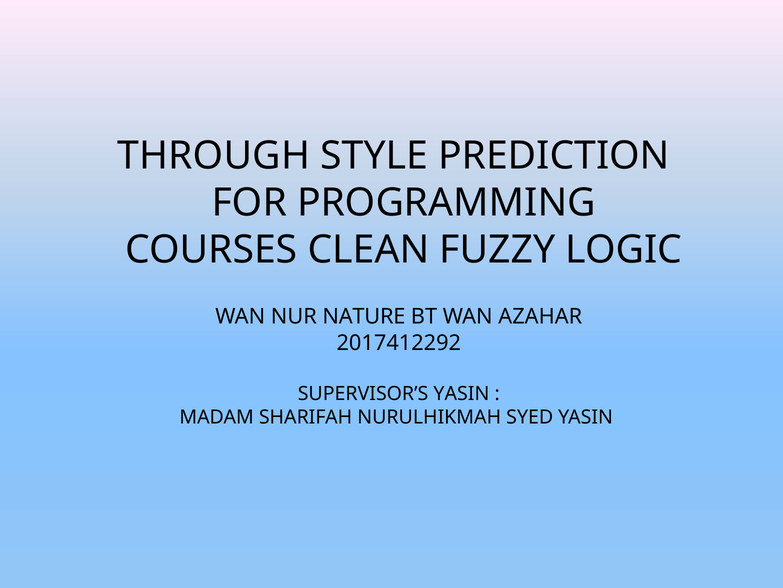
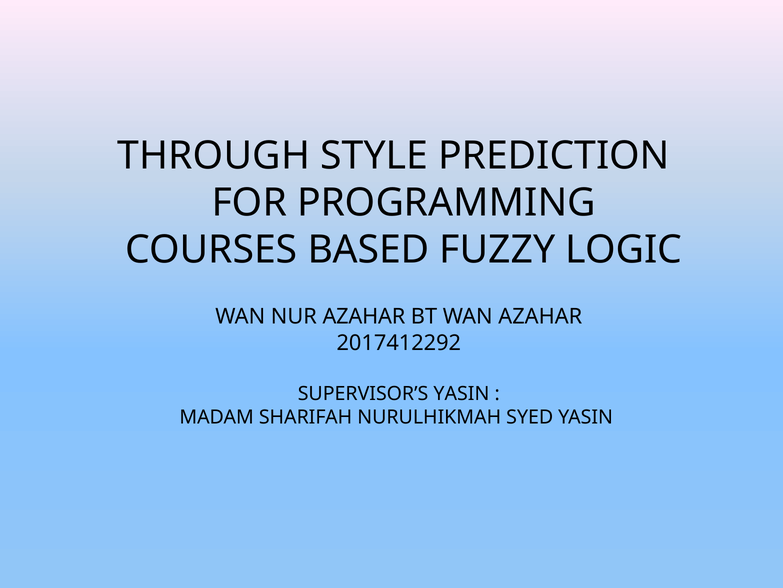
CLEAN: CLEAN -> BASED
NUR NATURE: NATURE -> AZAHAR
